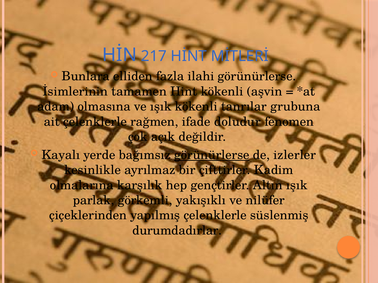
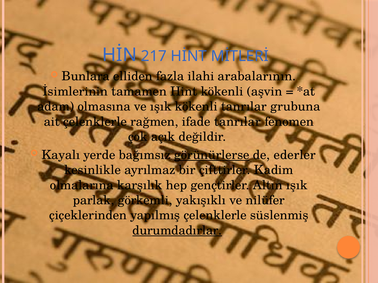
ilahi görünürlerse: görünürlerse -> arabalarının
ifade doludur: doludur -> tanrılar
izlerler: izlerler -> ederler
durumdadırlar underline: none -> present
